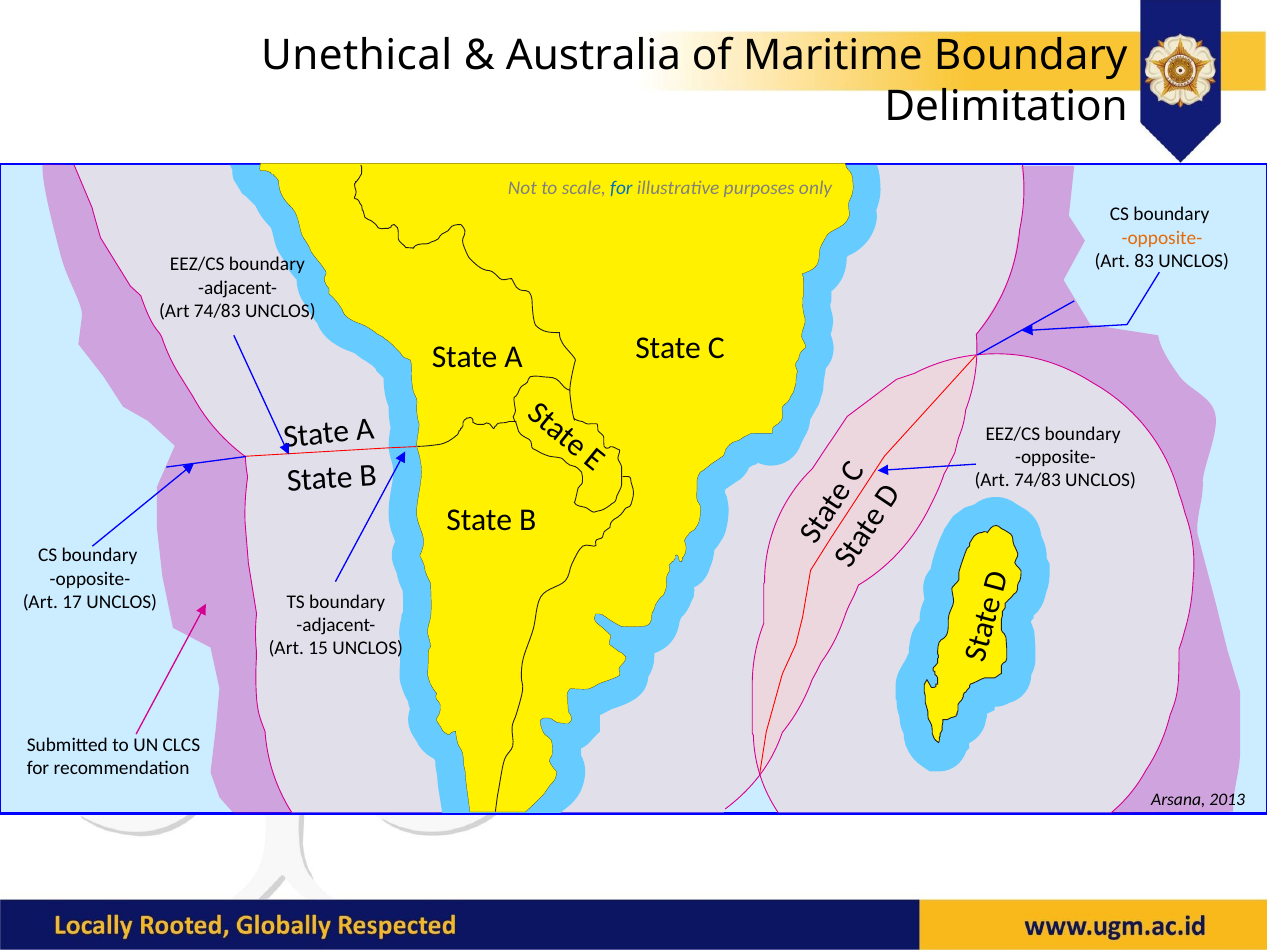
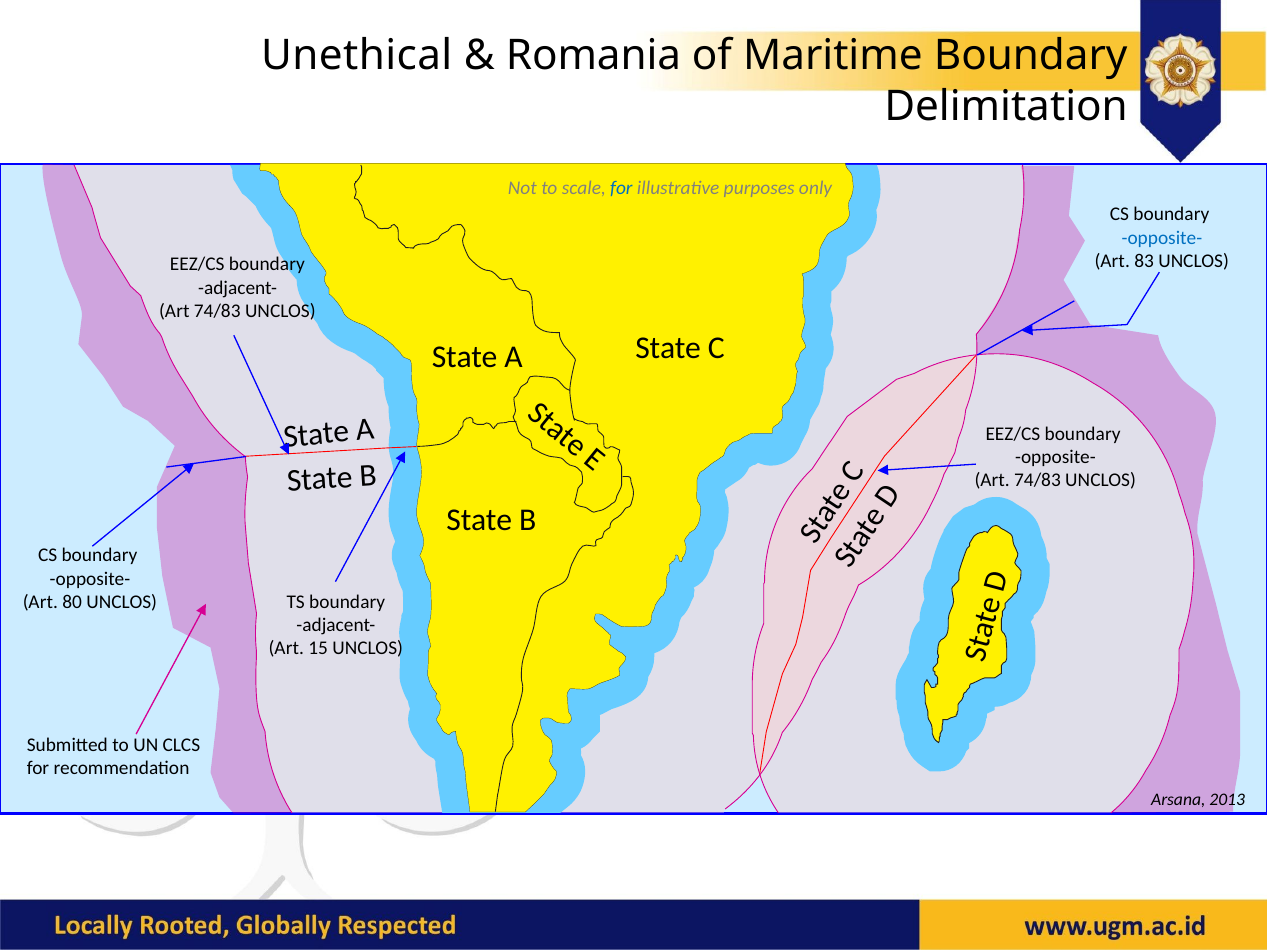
Australia: Australia -> Romania
opposite- at (1162, 238) colour: orange -> blue
17: 17 -> 80
